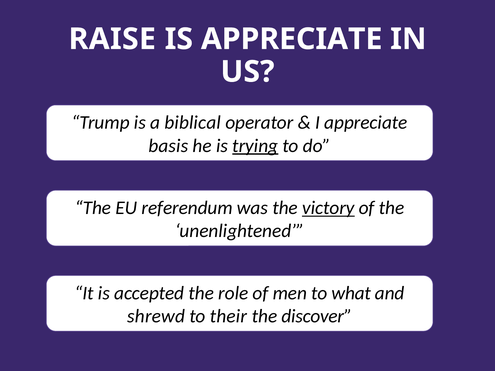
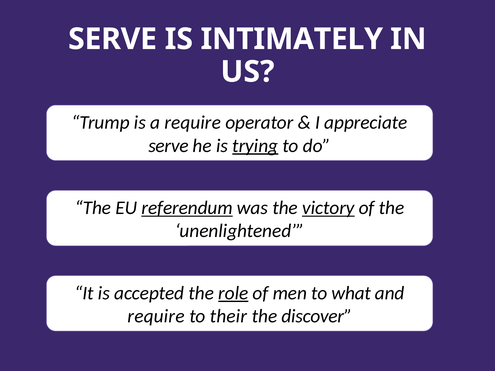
RAISE at (112, 39): RAISE -> SERVE
IS APPRECIATE: APPRECIATE -> INTIMATELY
a biblical: biblical -> require
basis at (168, 146): basis -> serve
referendum underline: none -> present
role underline: none -> present
shrewd at (156, 316): shrewd -> require
